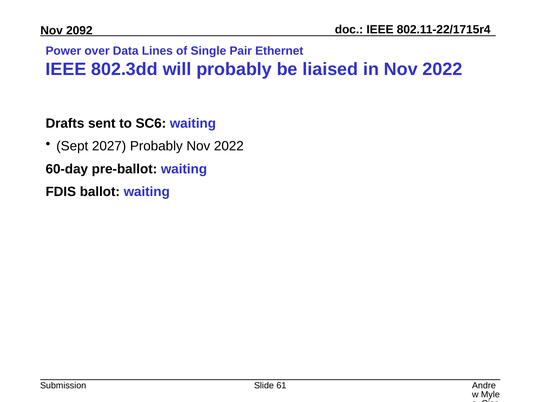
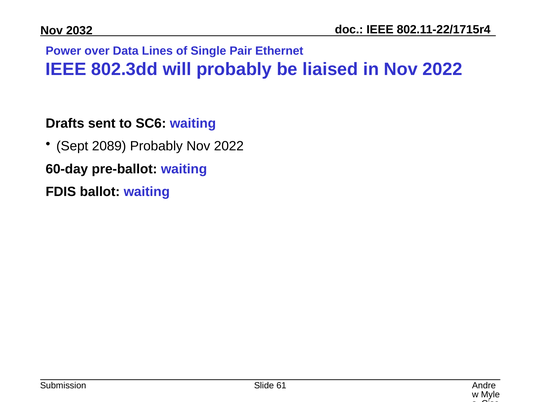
2092: 2092 -> 2032
2027: 2027 -> 2089
